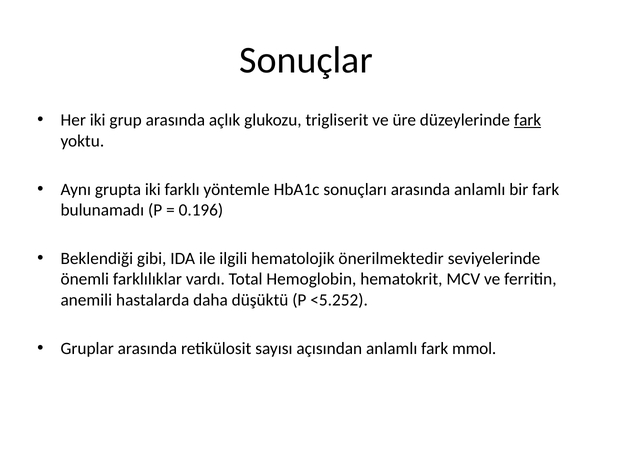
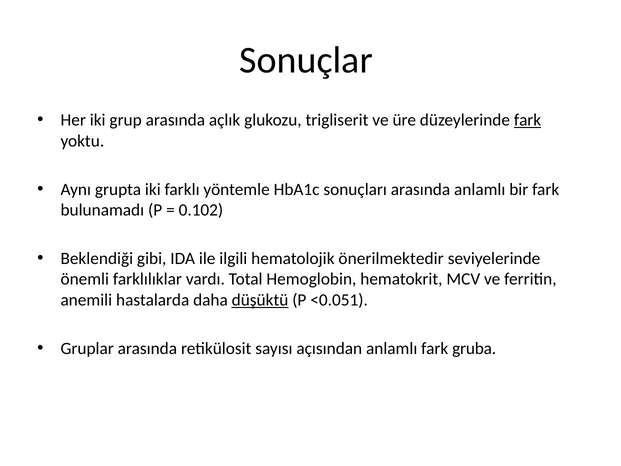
0.196: 0.196 -> 0.102
düşüktü underline: none -> present
<5.252: <5.252 -> <0.051
mmol: mmol -> gruba
